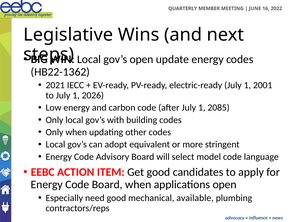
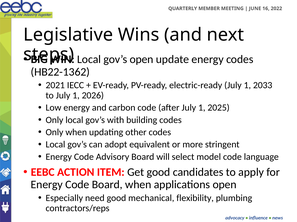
2001: 2001 -> 2033
2085: 2085 -> 2025
available: available -> flexibility
